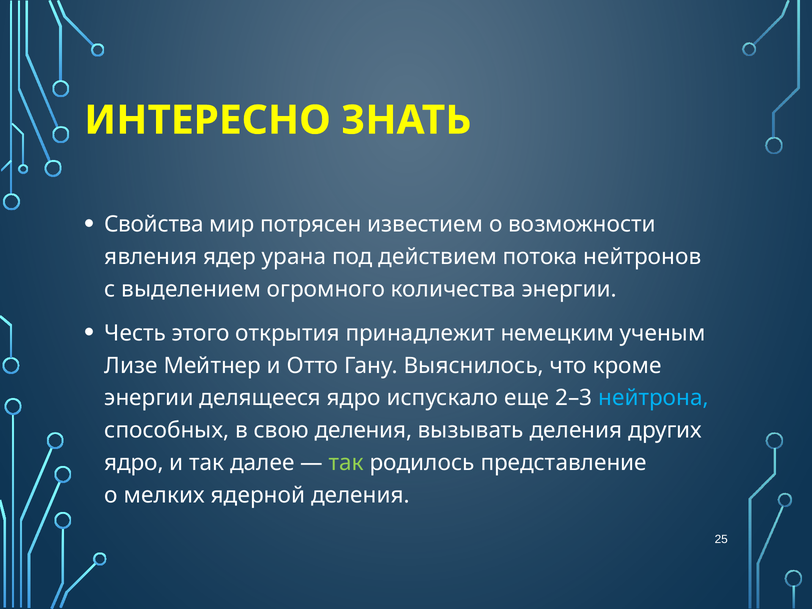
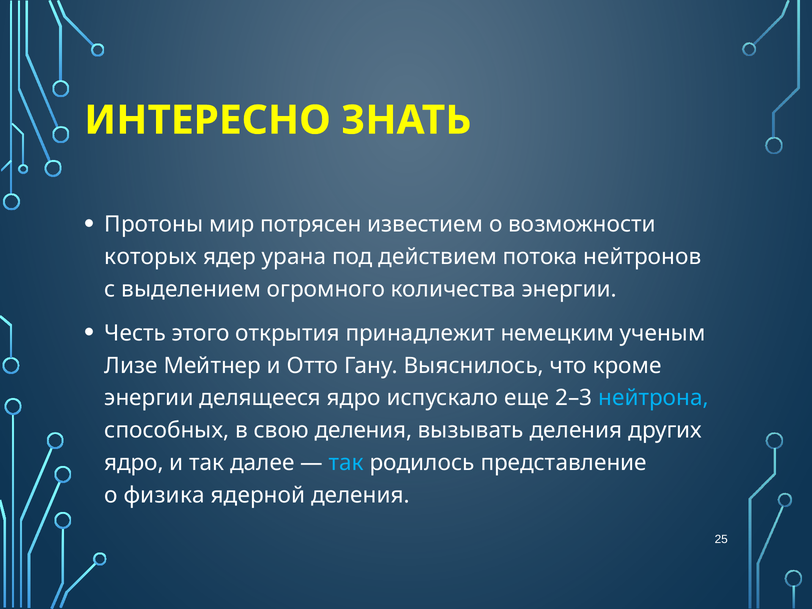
Свойства: Свойства -> Протоны
явления: явления -> которых
так at (346, 463) colour: light green -> light blue
мелких: мелких -> физика
